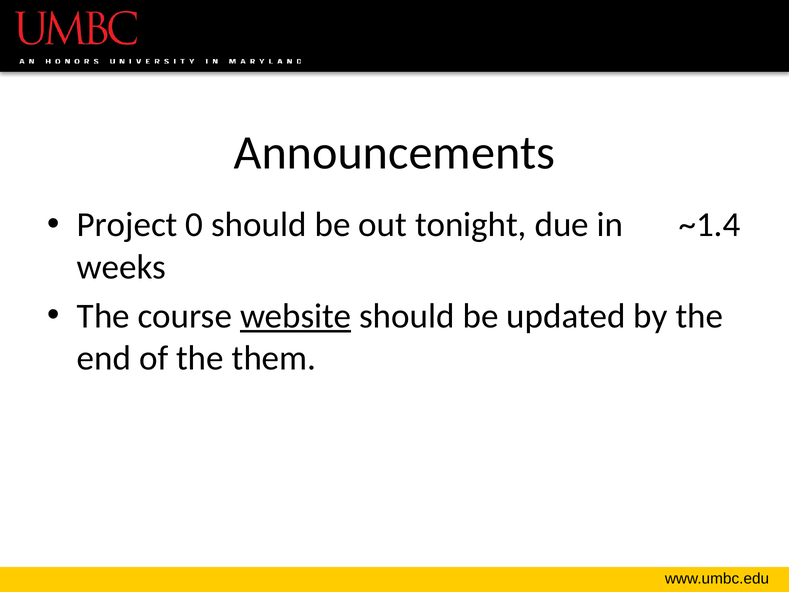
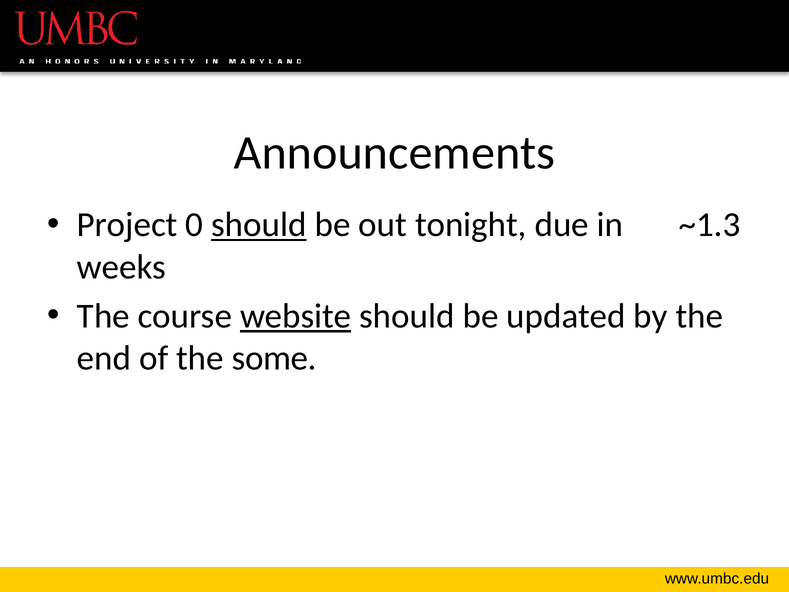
should at (259, 225) underline: none -> present
~1.4: ~1.4 -> ~1.3
them: them -> some
